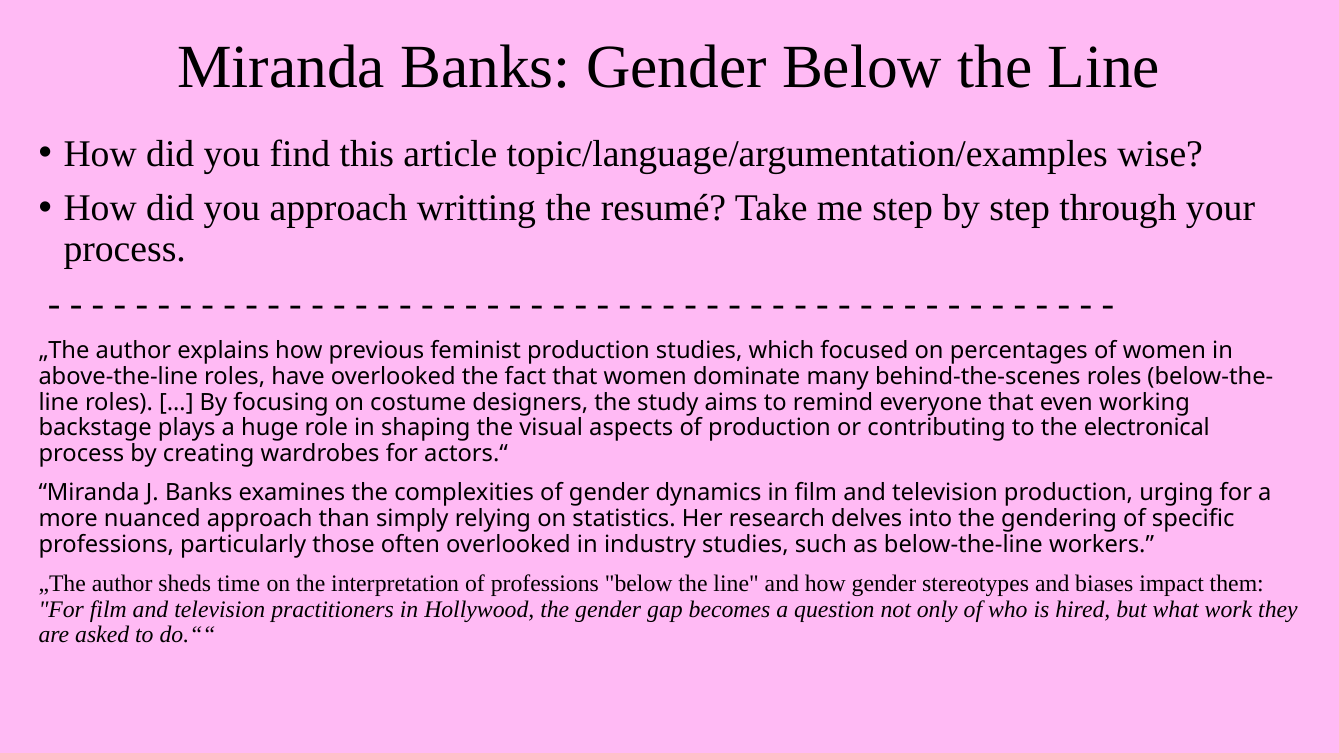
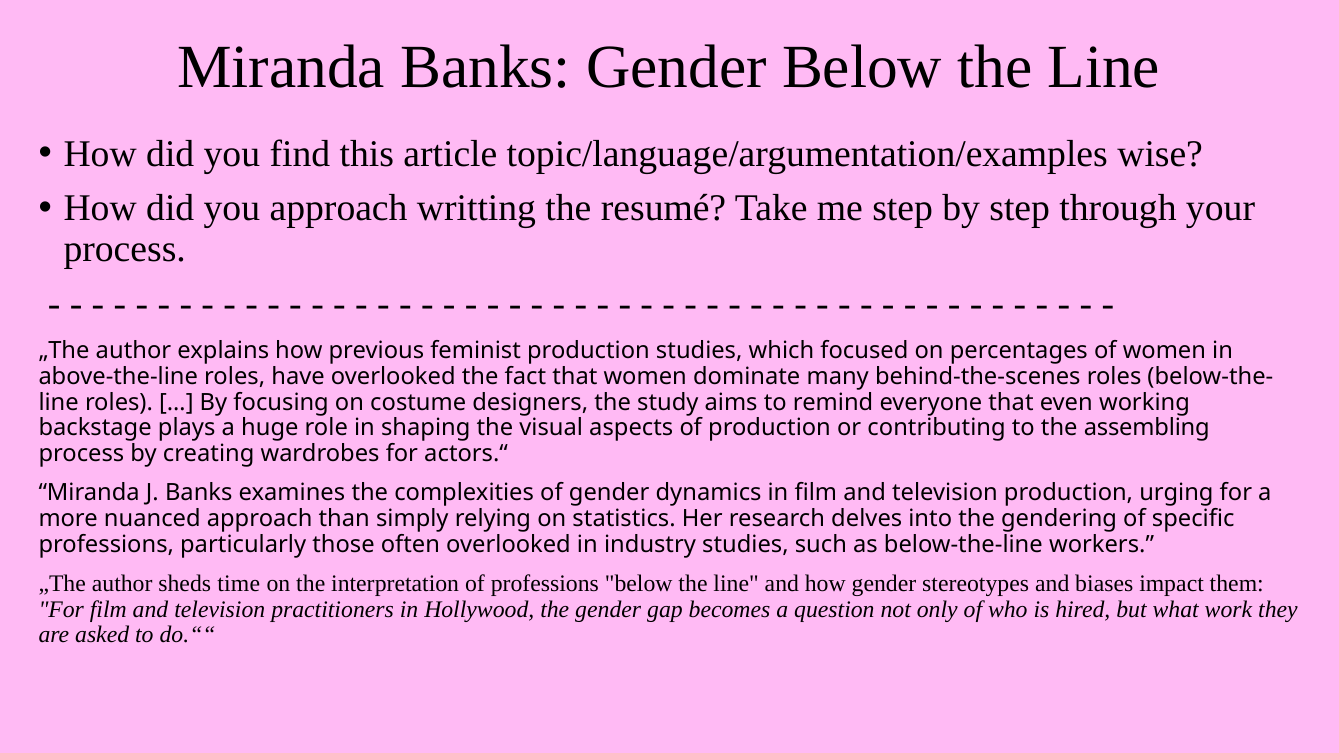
electronical: electronical -> assembling
